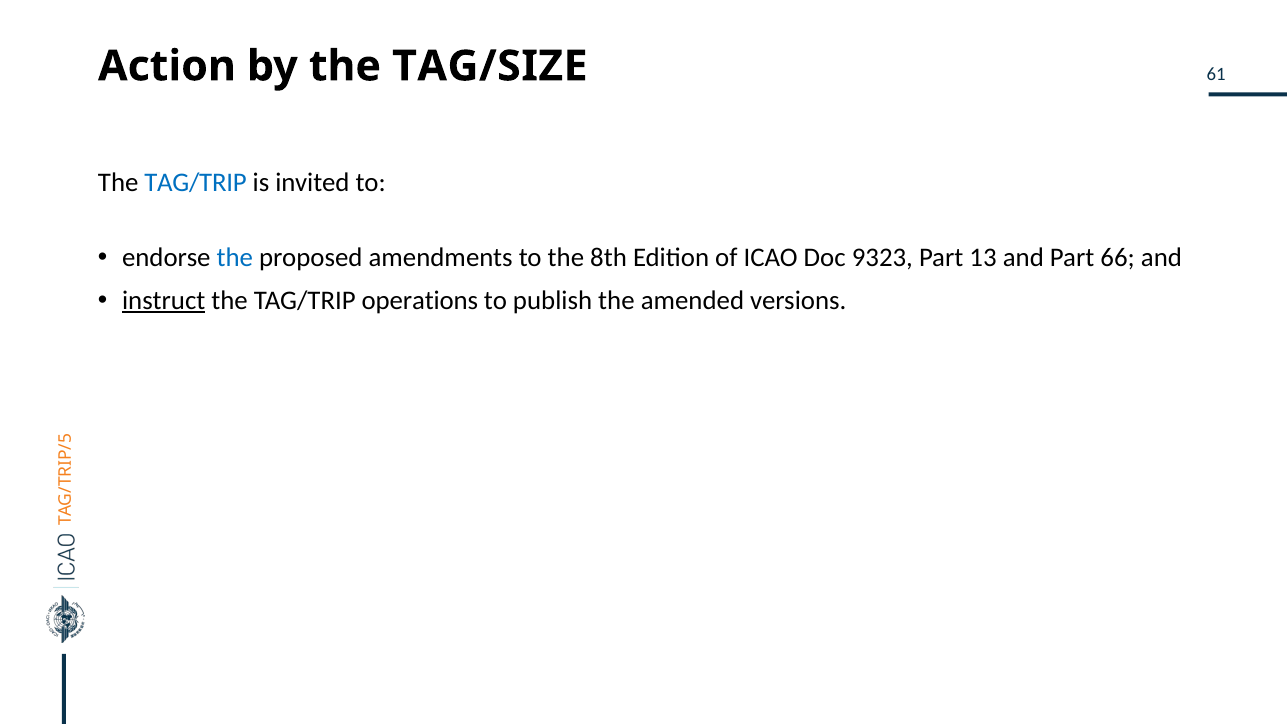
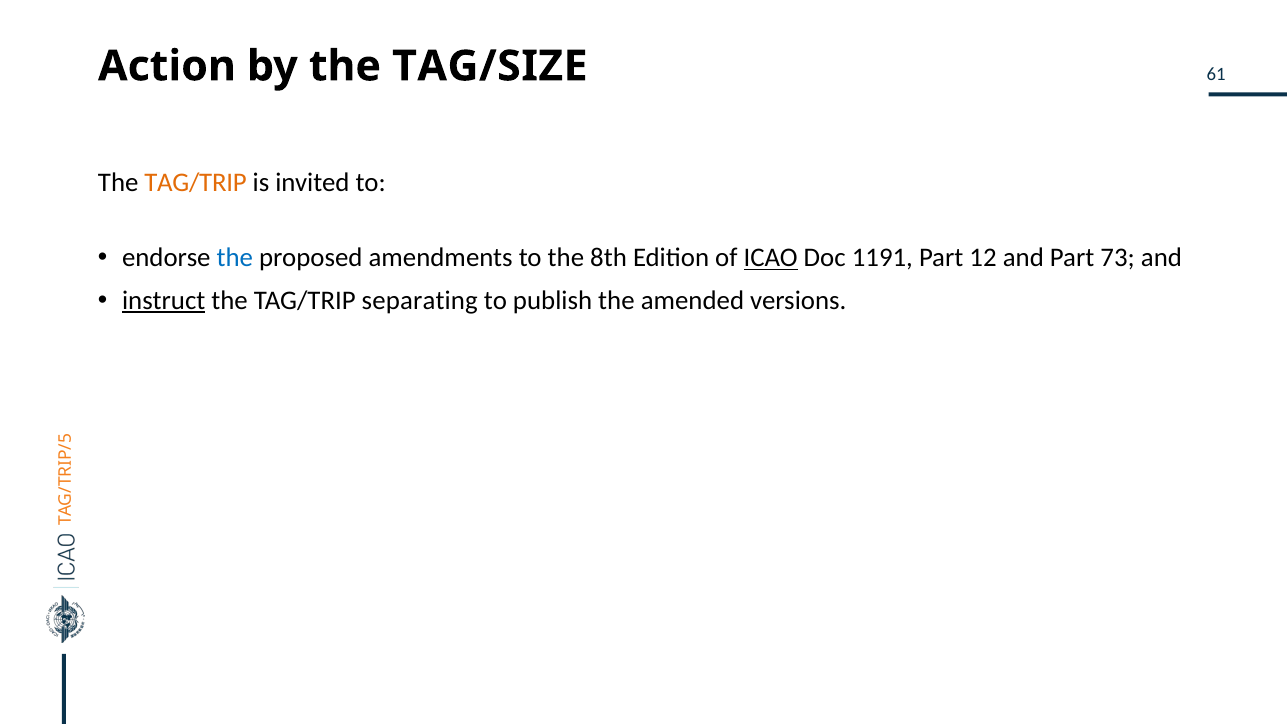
TAG/TRIP at (196, 183) colour: blue -> orange
ICAO underline: none -> present
9323: 9323 -> 1191
13: 13 -> 12
66: 66 -> 73
operations: operations -> separating
